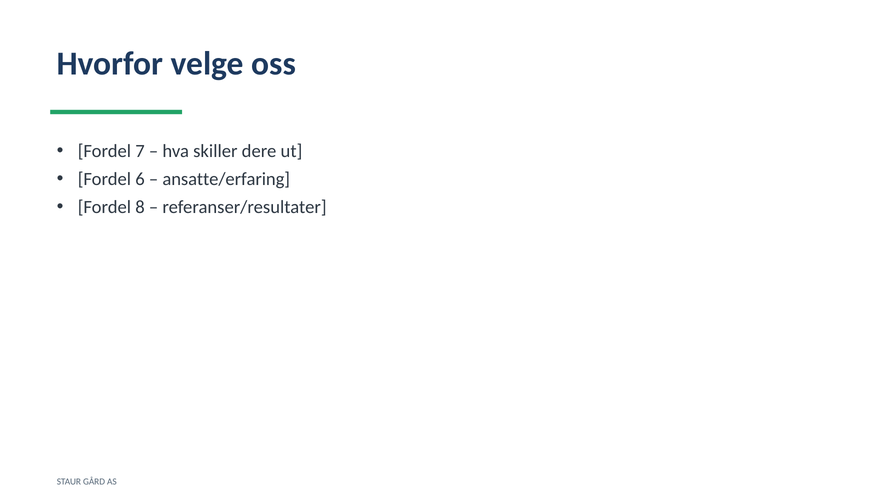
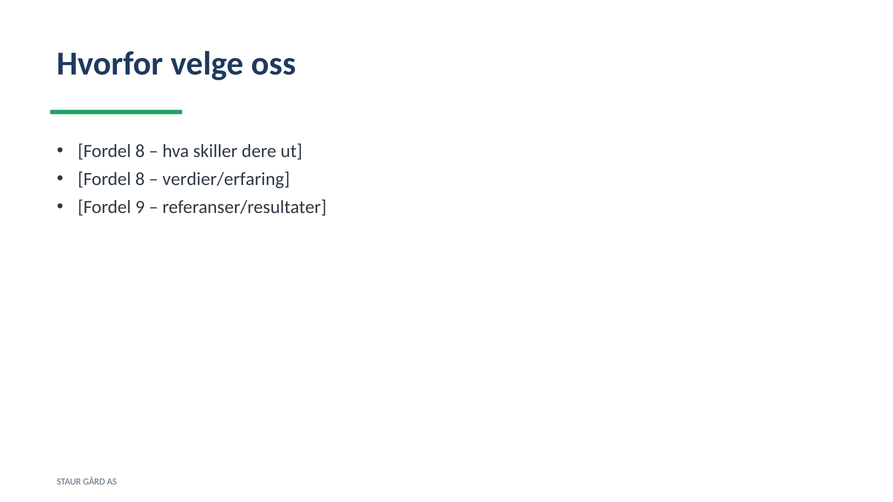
7 at (140, 151): 7 -> 8
6 at (140, 179): 6 -> 8
ansatte/erfaring: ansatte/erfaring -> verdier/erfaring
8: 8 -> 9
